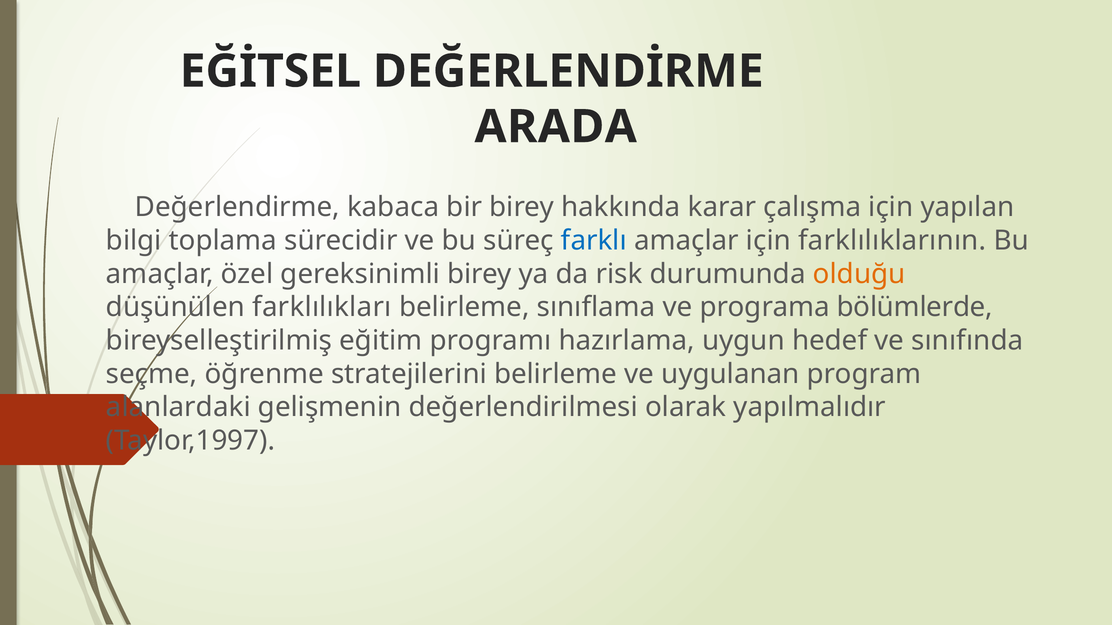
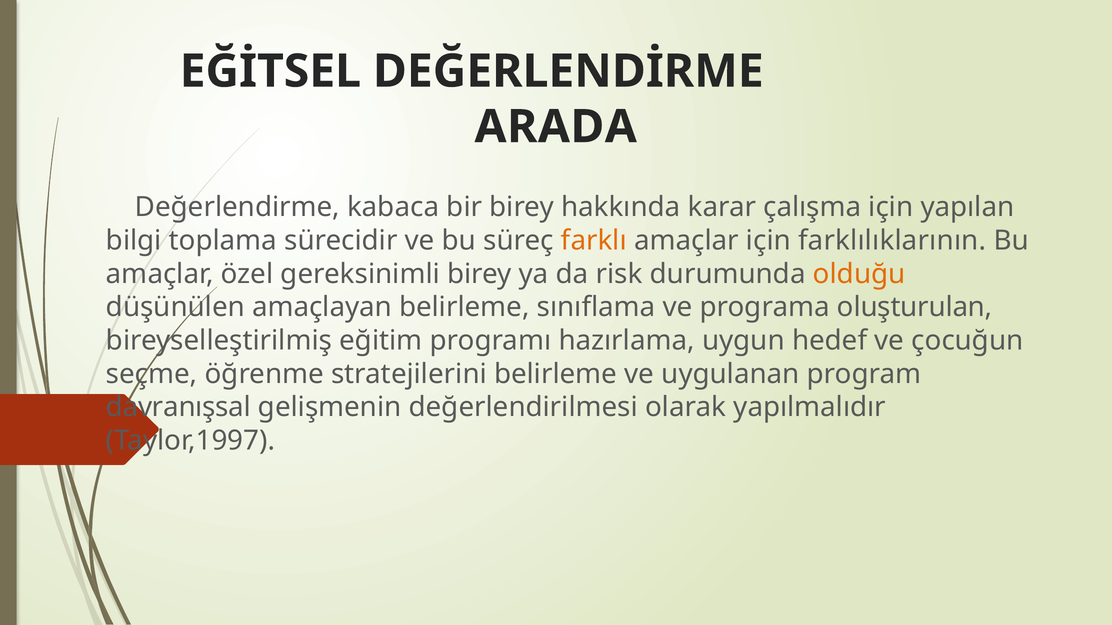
farklı colour: blue -> orange
farklılıkları: farklılıkları -> amaçlayan
bölümlerde: bölümlerde -> oluşturulan
sınıfında: sınıfında -> çocuğun
alanlardaki: alanlardaki -> davranışsal
